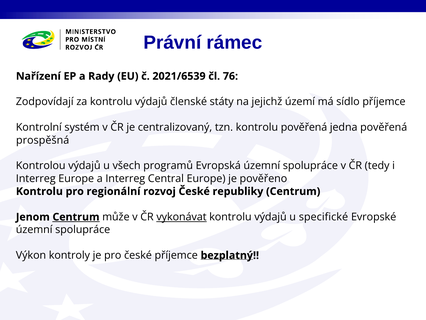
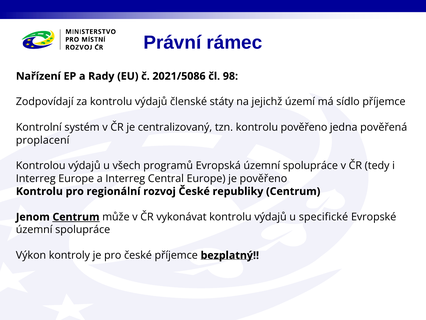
2021/6539: 2021/6539 -> 2021/5086
76: 76 -> 98
kontrolu pověřená: pověřená -> pověřeno
prospěšná: prospěšná -> proplacení
vykonávat underline: present -> none
